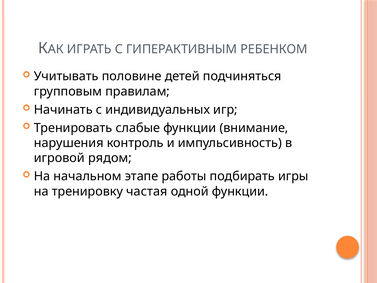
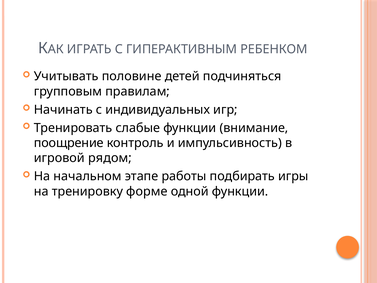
нарушения: нарушения -> поощрение
частая: частая -> форме
